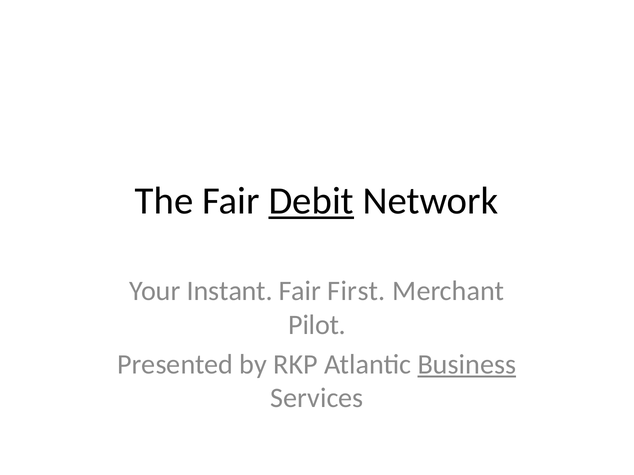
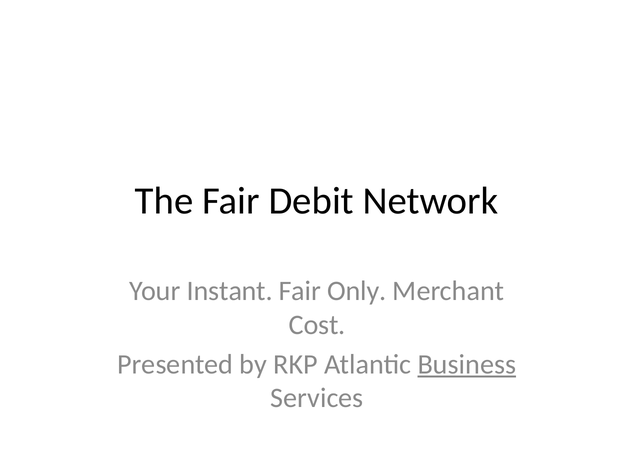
Debit underline: present -> none
First: First -> Only
Pilot: Pilot -> Cost
